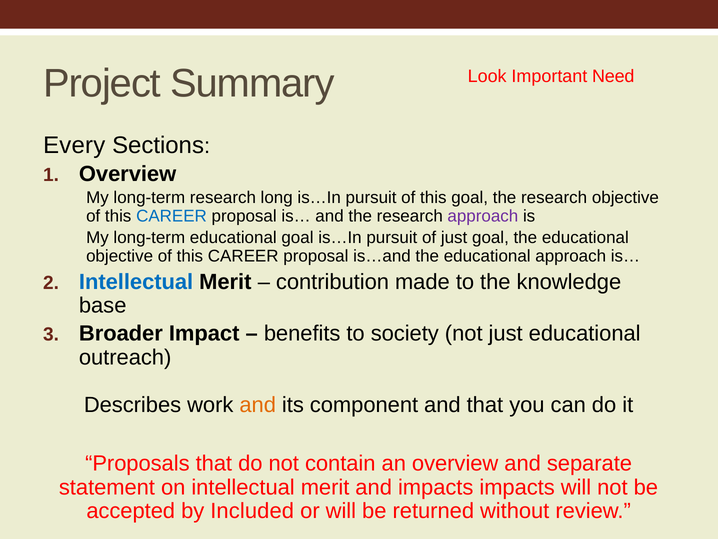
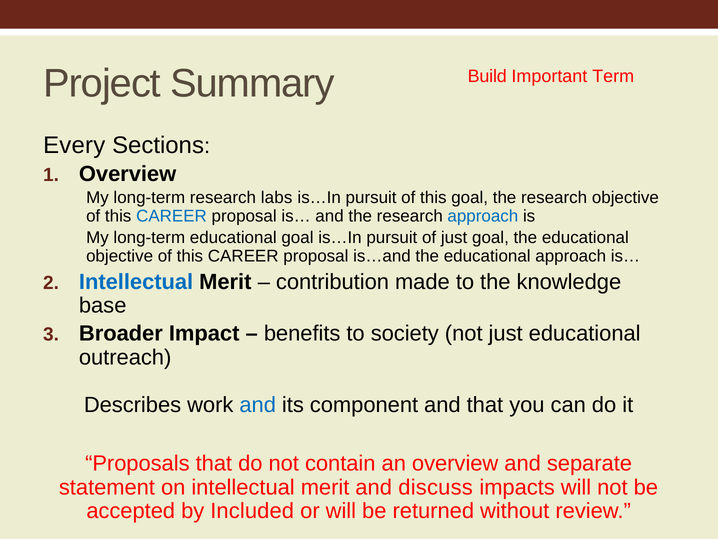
Look: Look -> Build
Need: Need -> Term
long: long -> labs
approach at (483, 216) colour: purple -> blue
and at (258, 405) colour: orange -> blue
and impacts: impacts -> discuss
